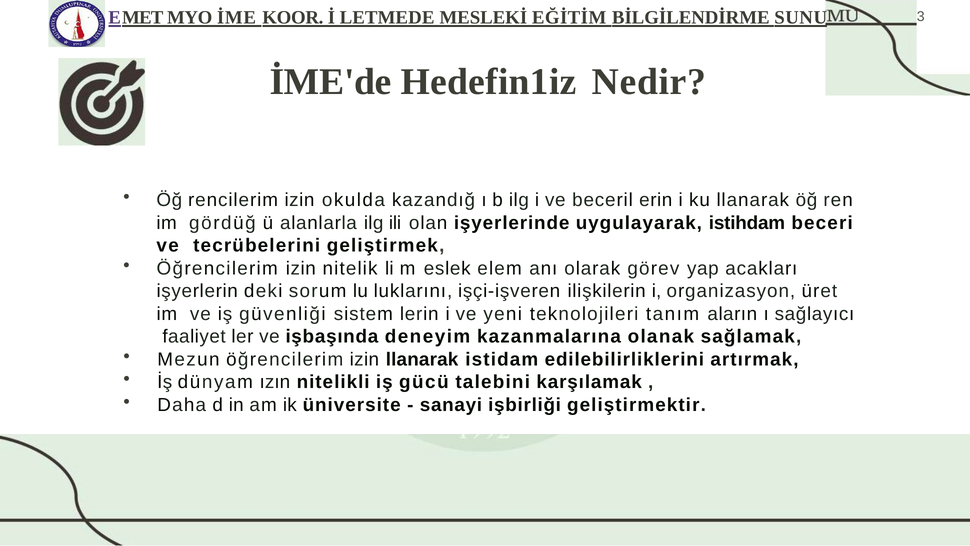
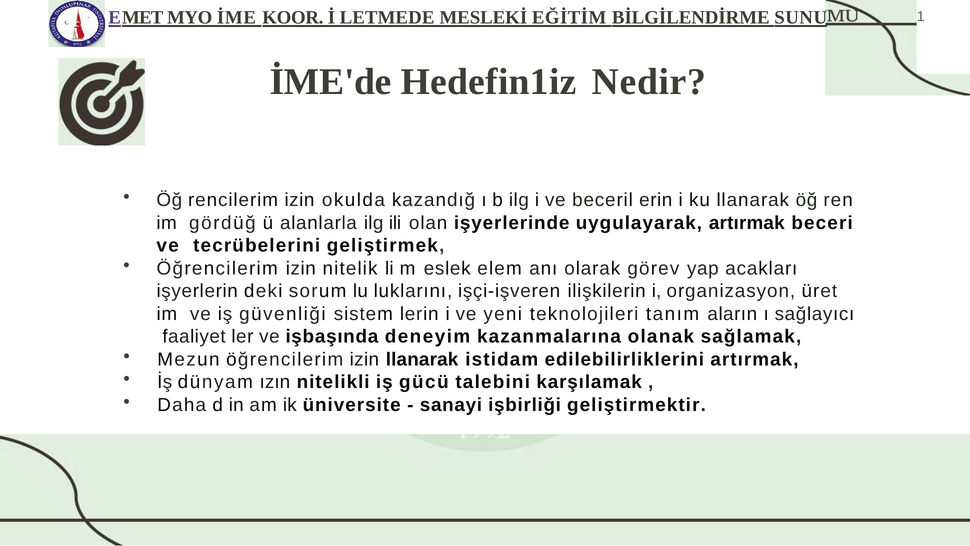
3: 3 -> 1
uygulayarak istihdam: istihdam -> artırmak
